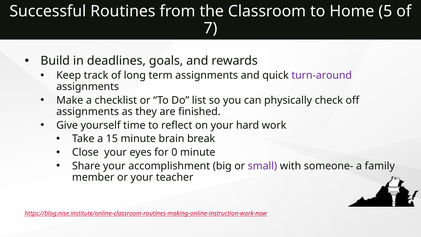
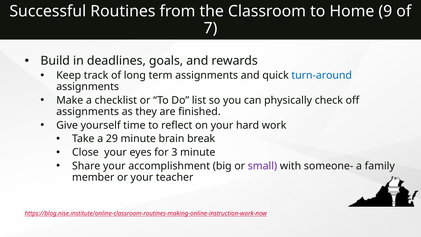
5: 5 -> 9
turn-around colour: purple -> blue
15: 15 -> 29
0: 0 -> 3
